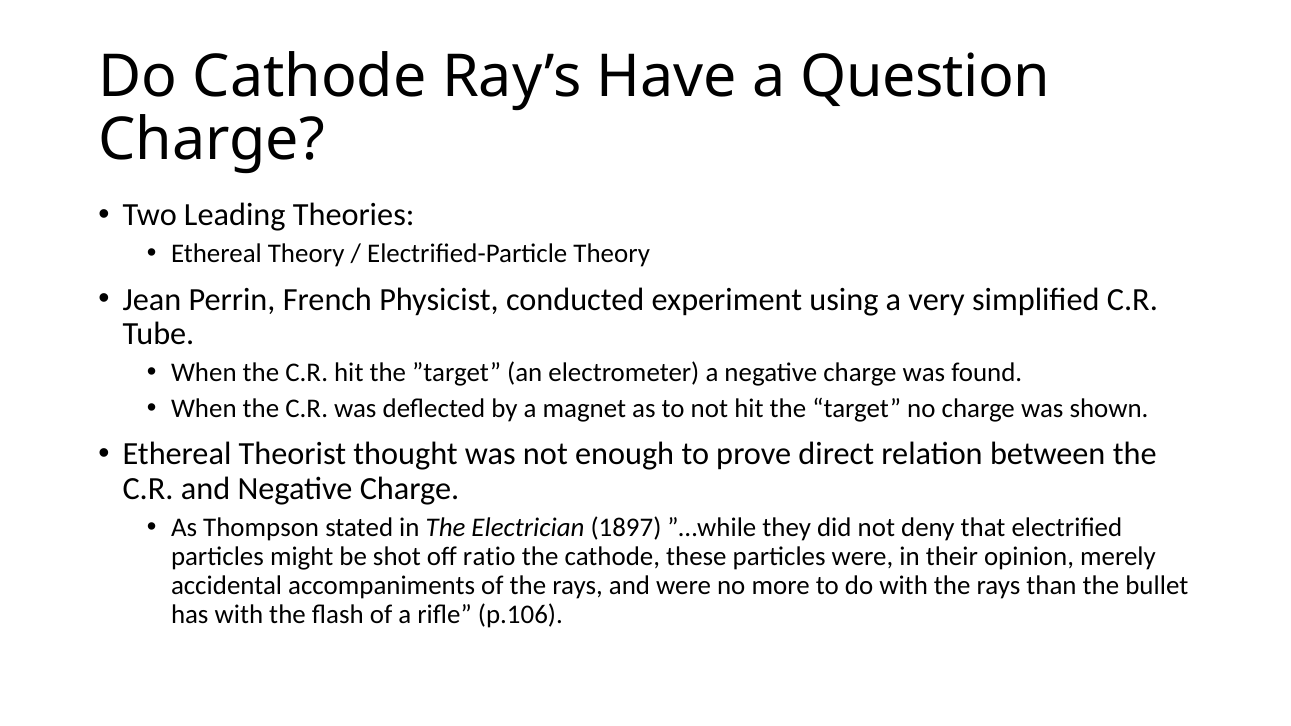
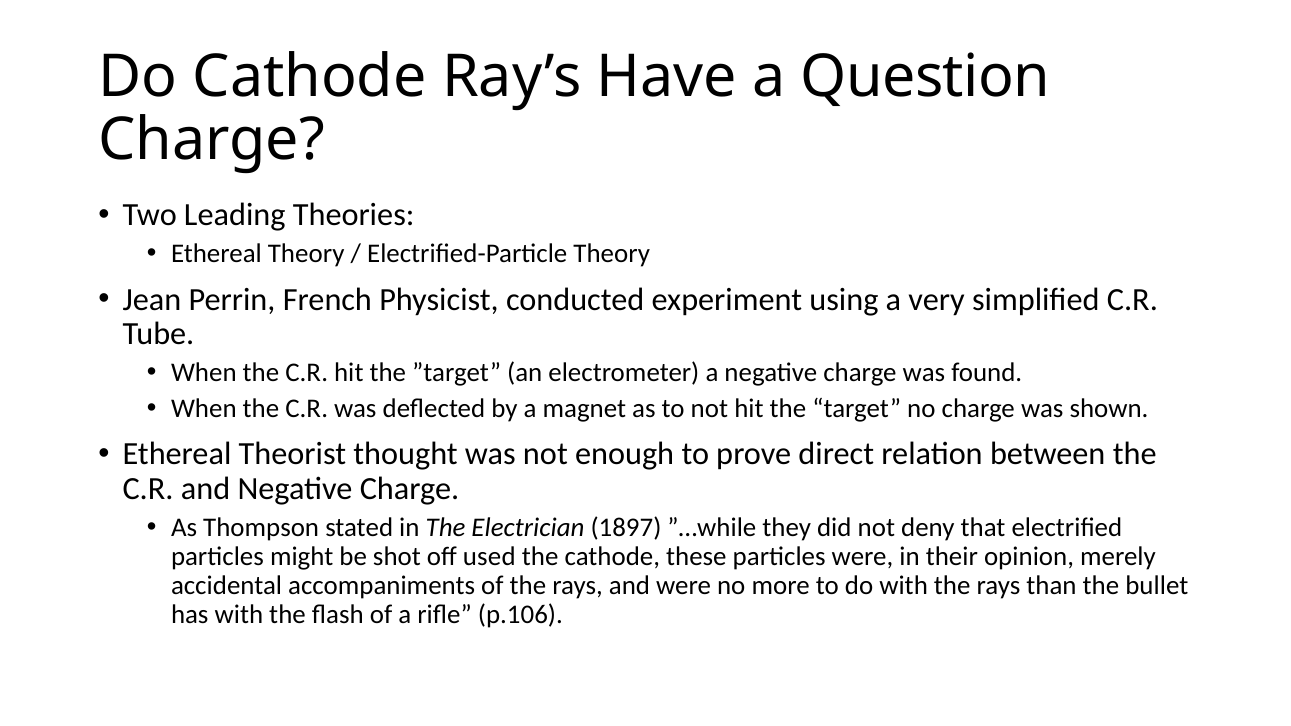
ratio: ratio -> used
